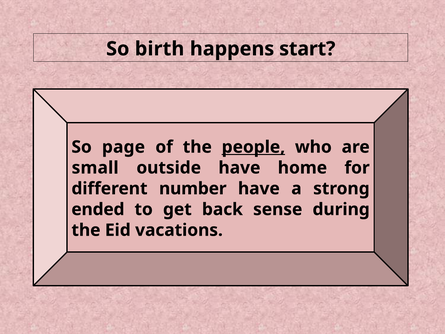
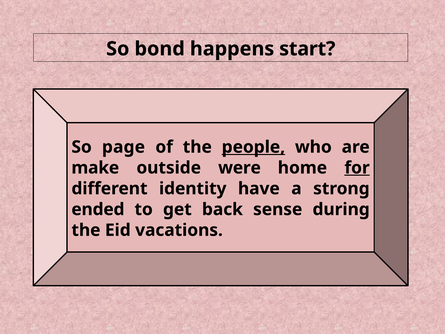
birth: birth -> bond
small: small -> make
outside have: have -> were
for underline: none -> present
number: number -> identity
